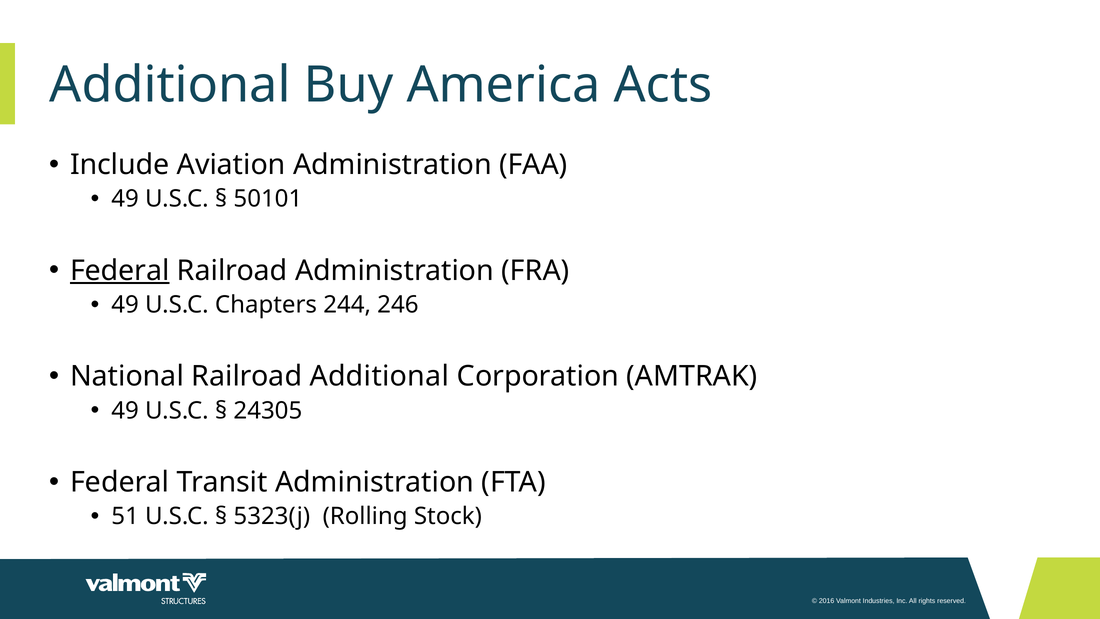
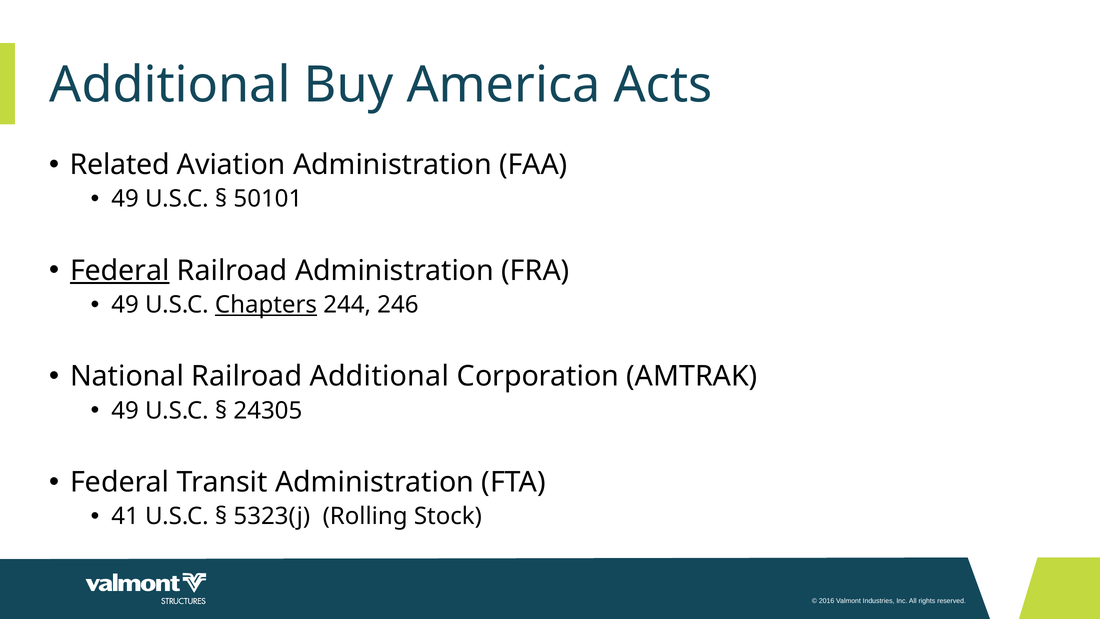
Include: Include -> Related
Chapters underline: none -> present
51: 51 -> 41
